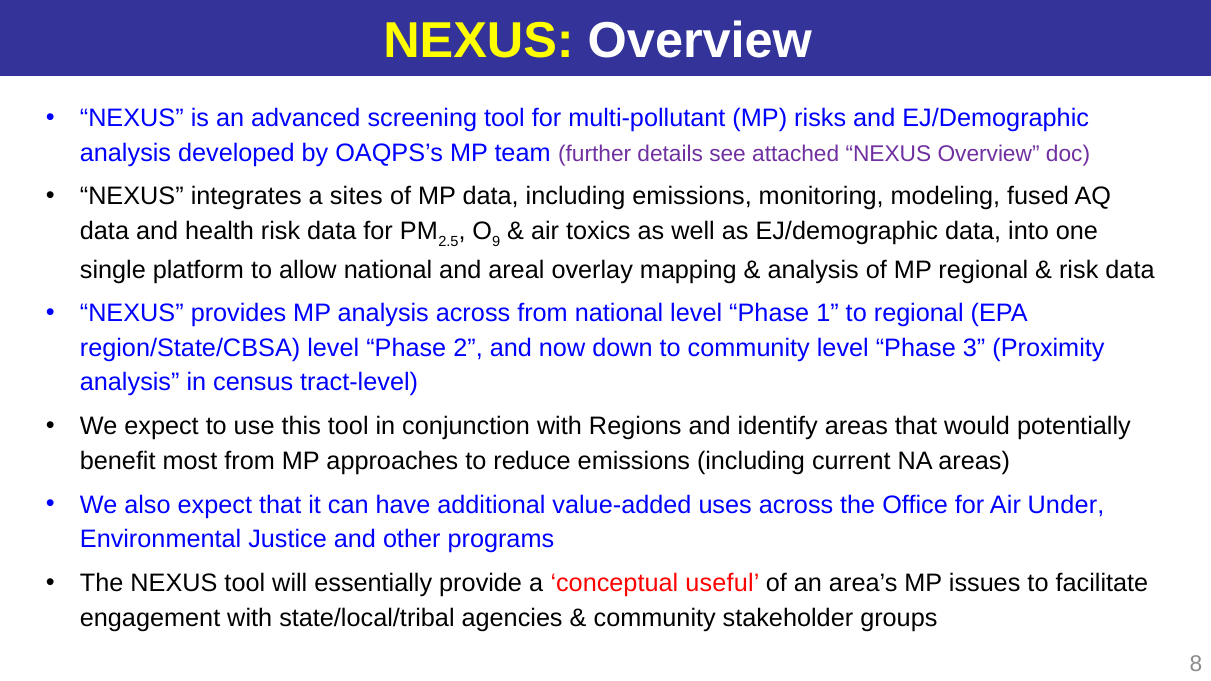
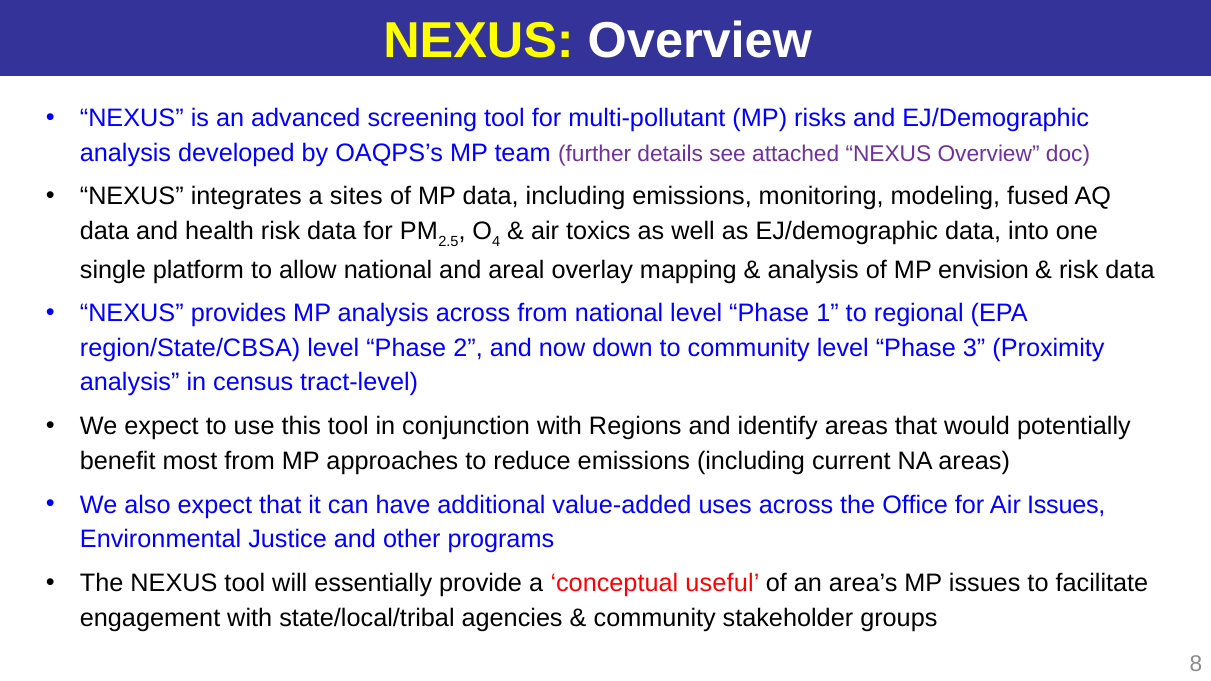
9: 9 -> 4
MP regional: regional -> envision
Air Under: Under -> Issues
